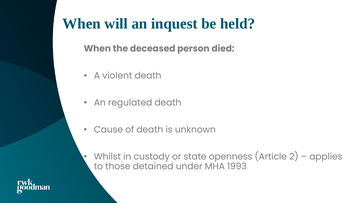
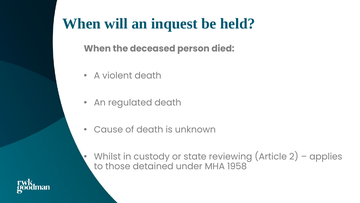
openness: openness -> reviewing
1993: 1993 -> 1958
